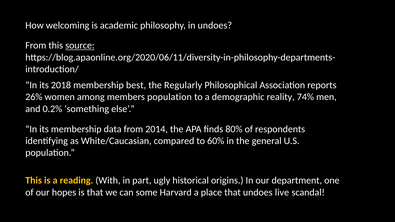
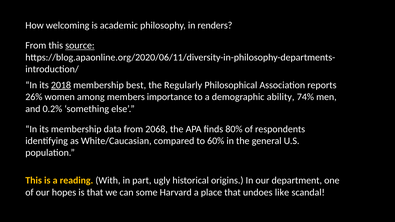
in undoes: undoes -> renders
2018 underline: none -> present
members population: population -> importance
reality: reality -> ability
2014: 2014 -> 2068
live: live -> like
